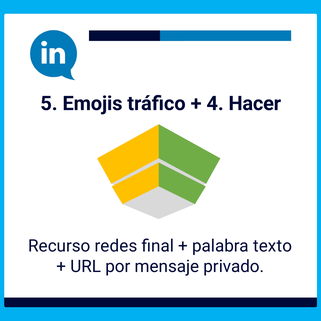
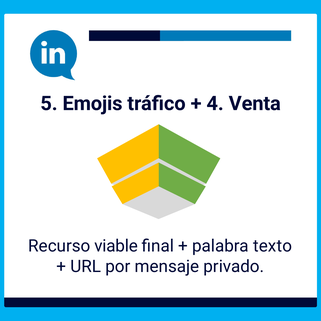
Hacer: Hacer -> Venta
redes: redes -> viable
